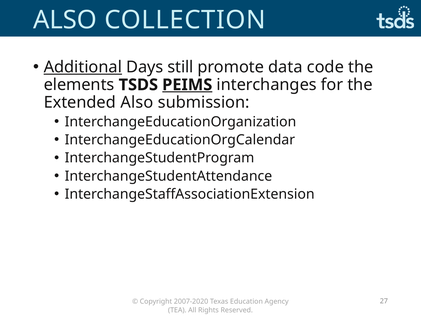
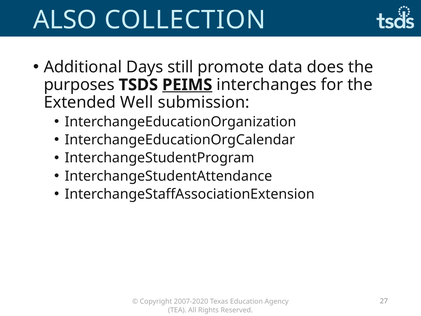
Additional underline: present -> none
code: code -> does
elements: elements -> purposes
Extended Also: Also -> Well
